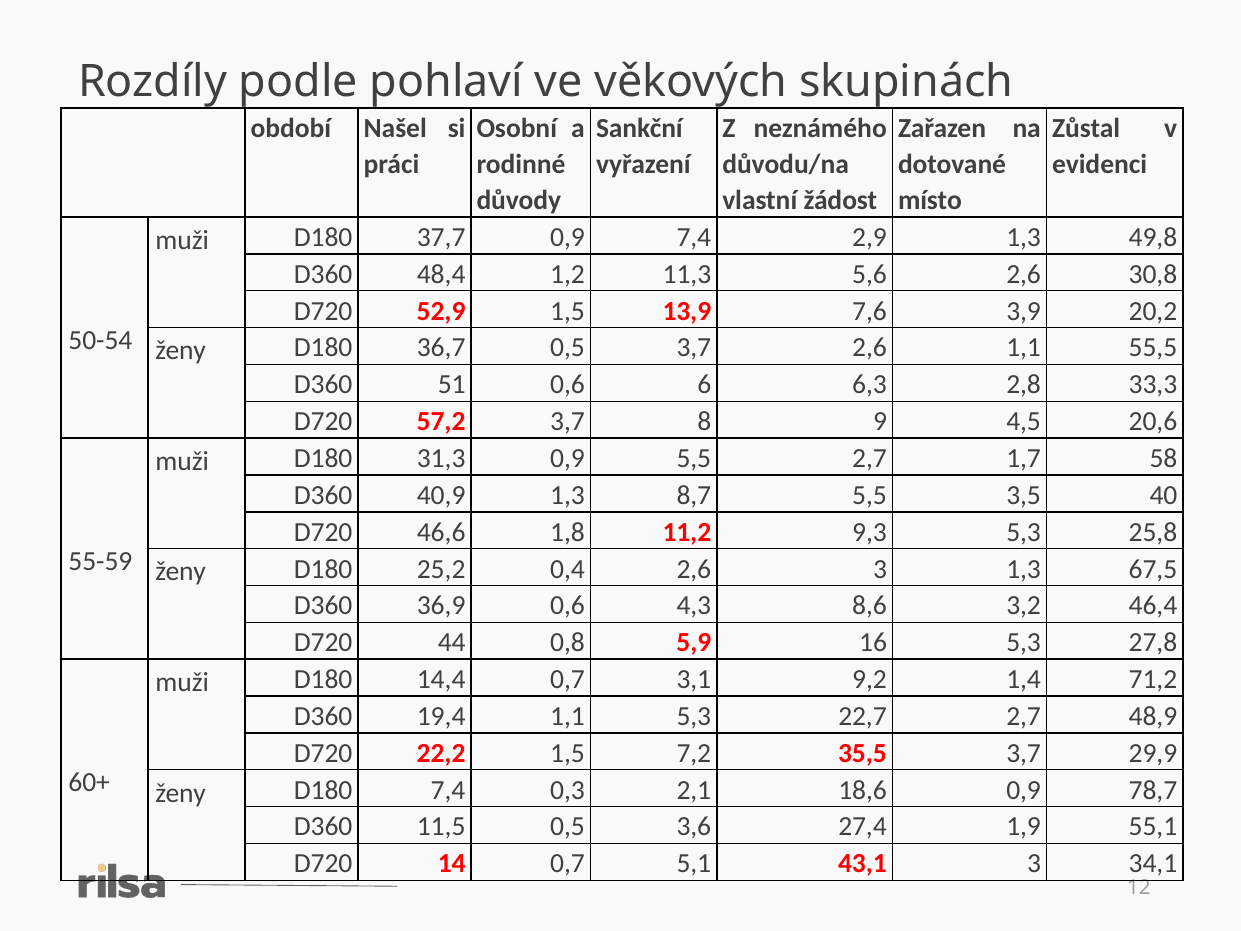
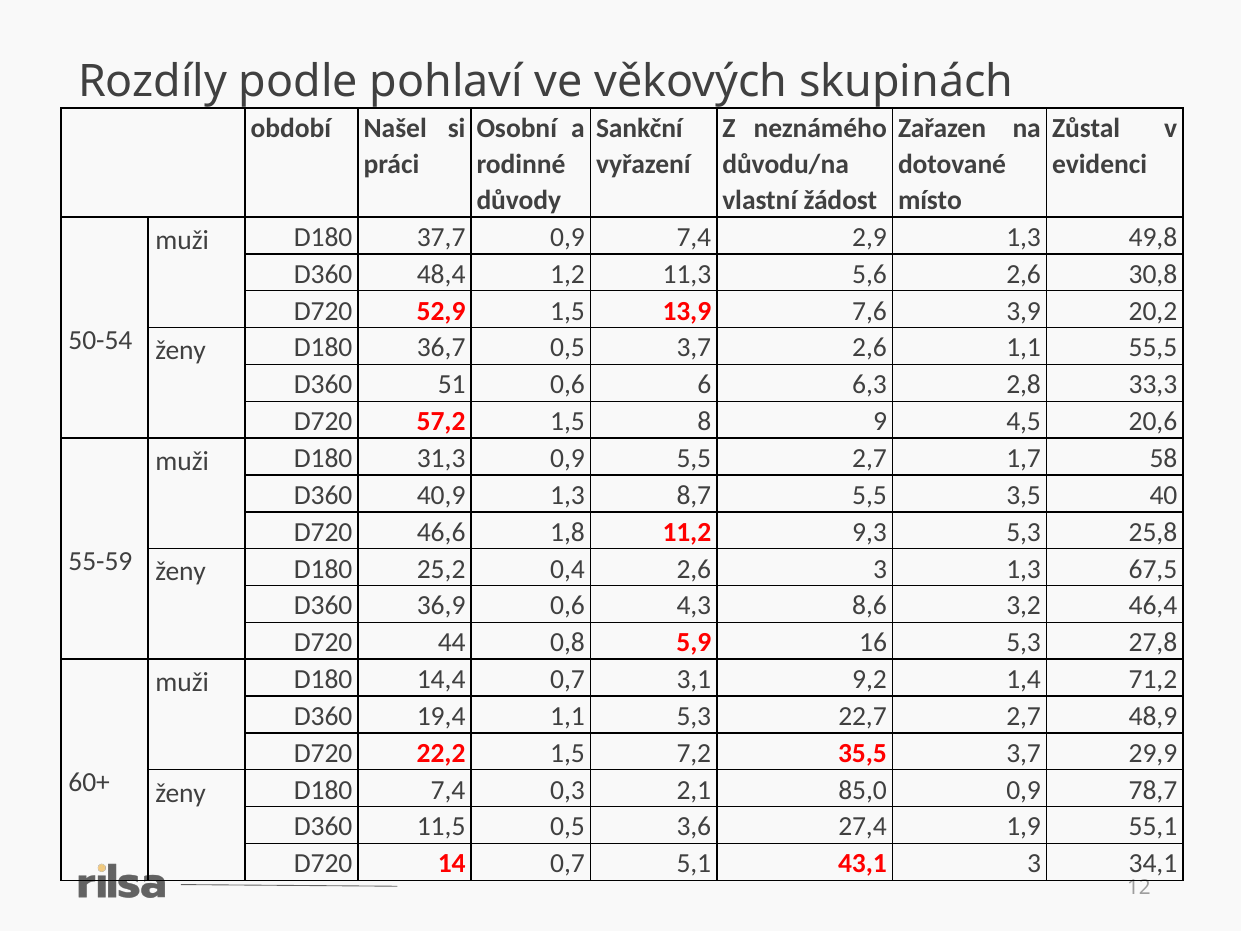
57,2 3,7: 3,7 -> 1,5
18,6: 18,6 -> 85,0
